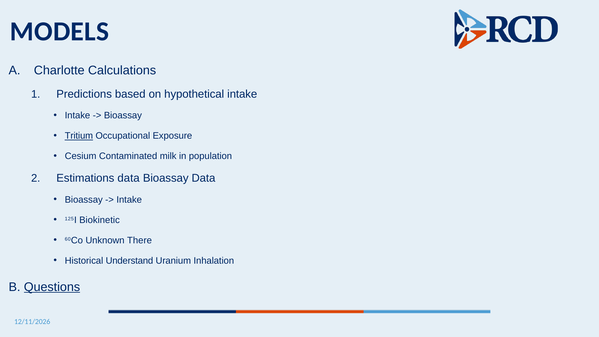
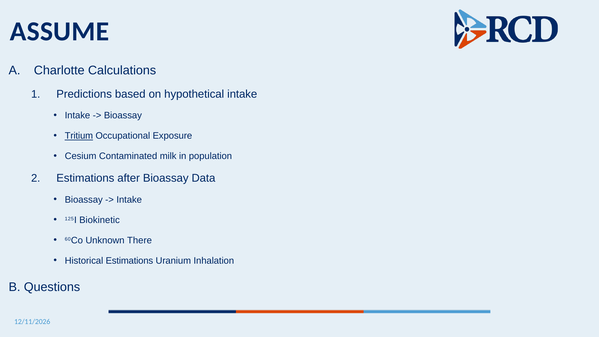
MODELS: MODELS -> ASSUME
Estimations data: data -> after
Historical Understand: Understand -> Estimations
Questions underline: present -> none
